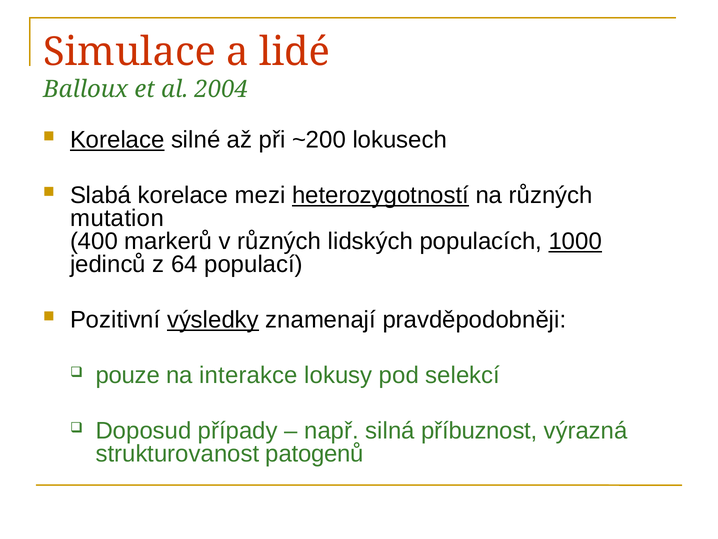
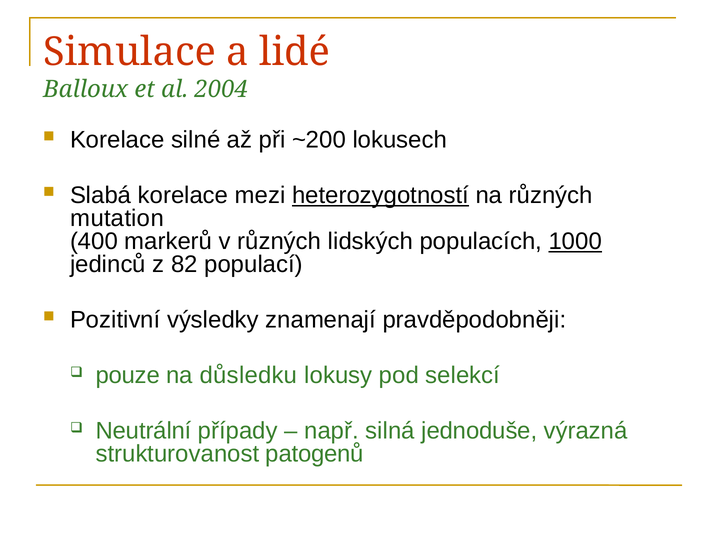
Korelace at (117, 140) underline: present -> none
64: 64 -> 82
výsledky underline: present -> none
interakce: interakce -> důsledku
Doposud: Doposud -> Neutrální
příbuznost: příbuznost -> jednoduše
